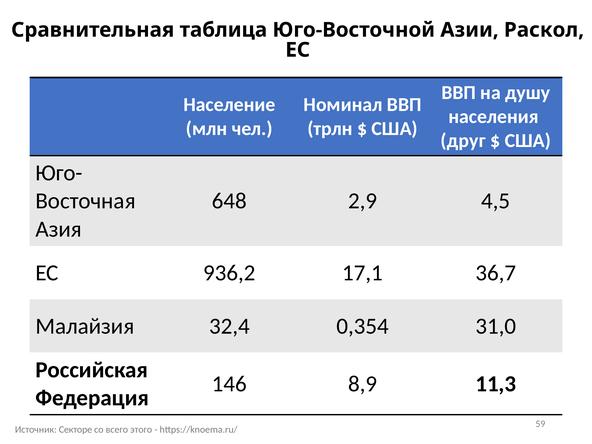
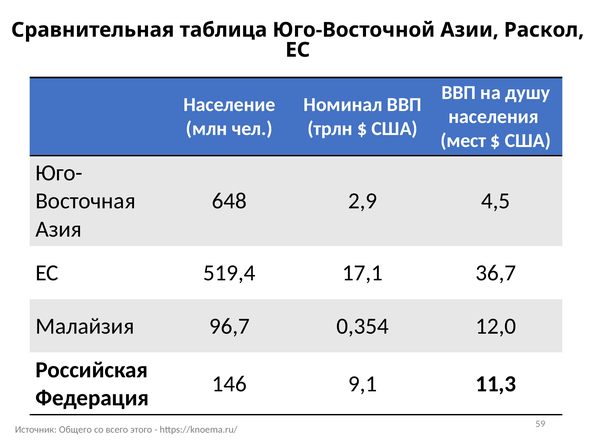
друг: друг -> мест
936,2: 936,2 -> 519,4
32,4: 32,4 -> 96,7
31,0: 31,0 -> 12,0
8,9: 8,9 -> 9,1
Секторе: Секторе -> Общего
